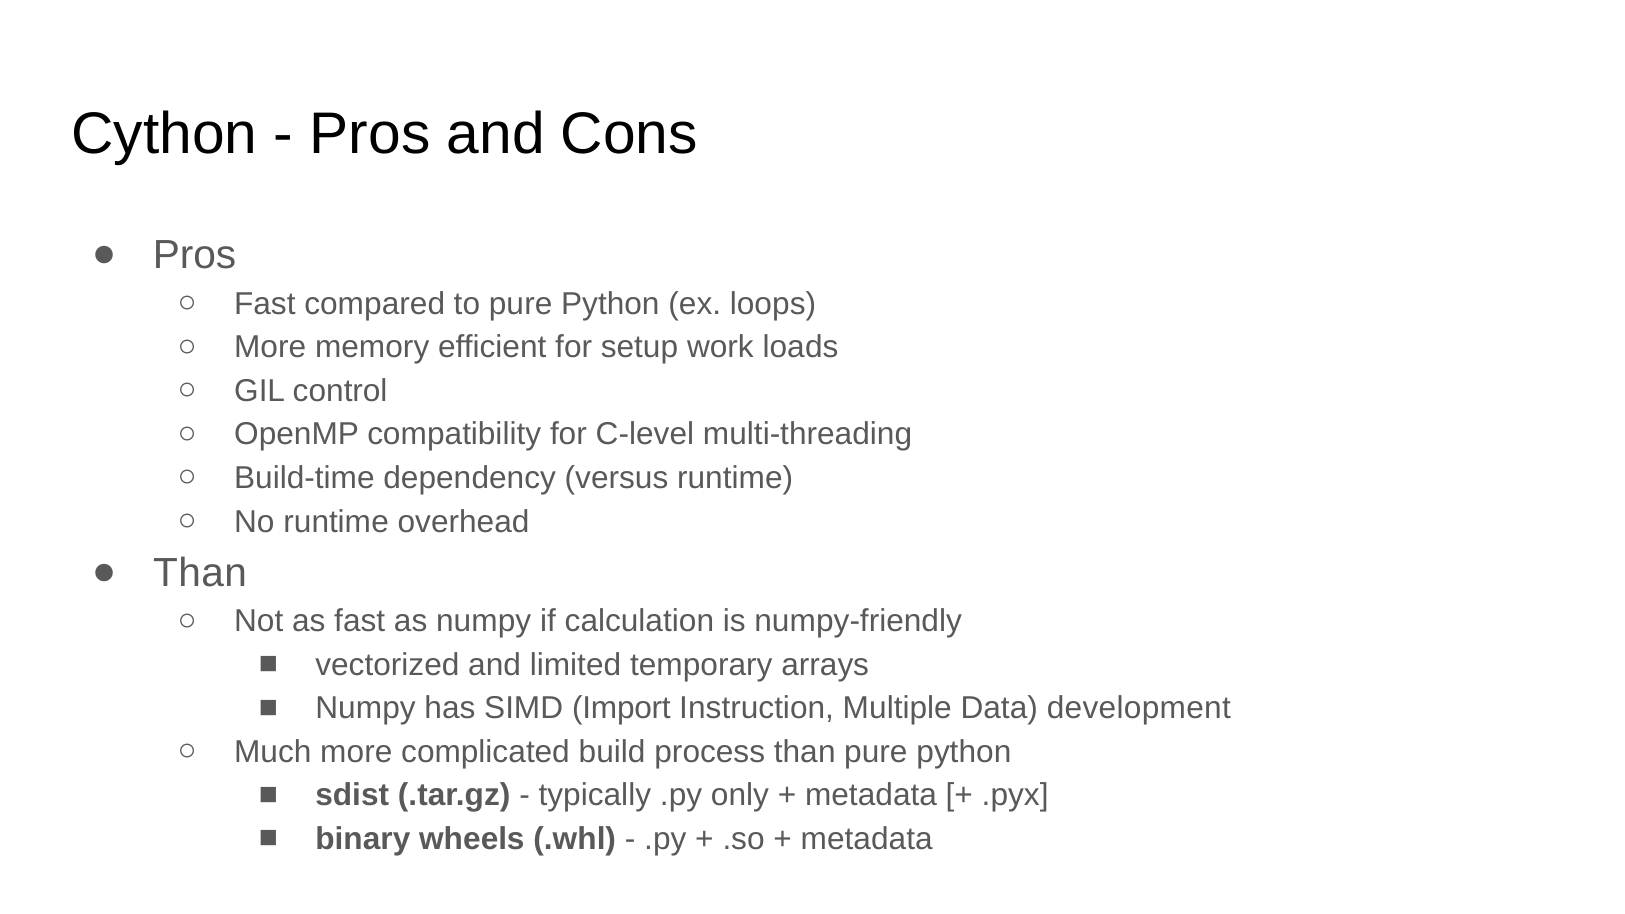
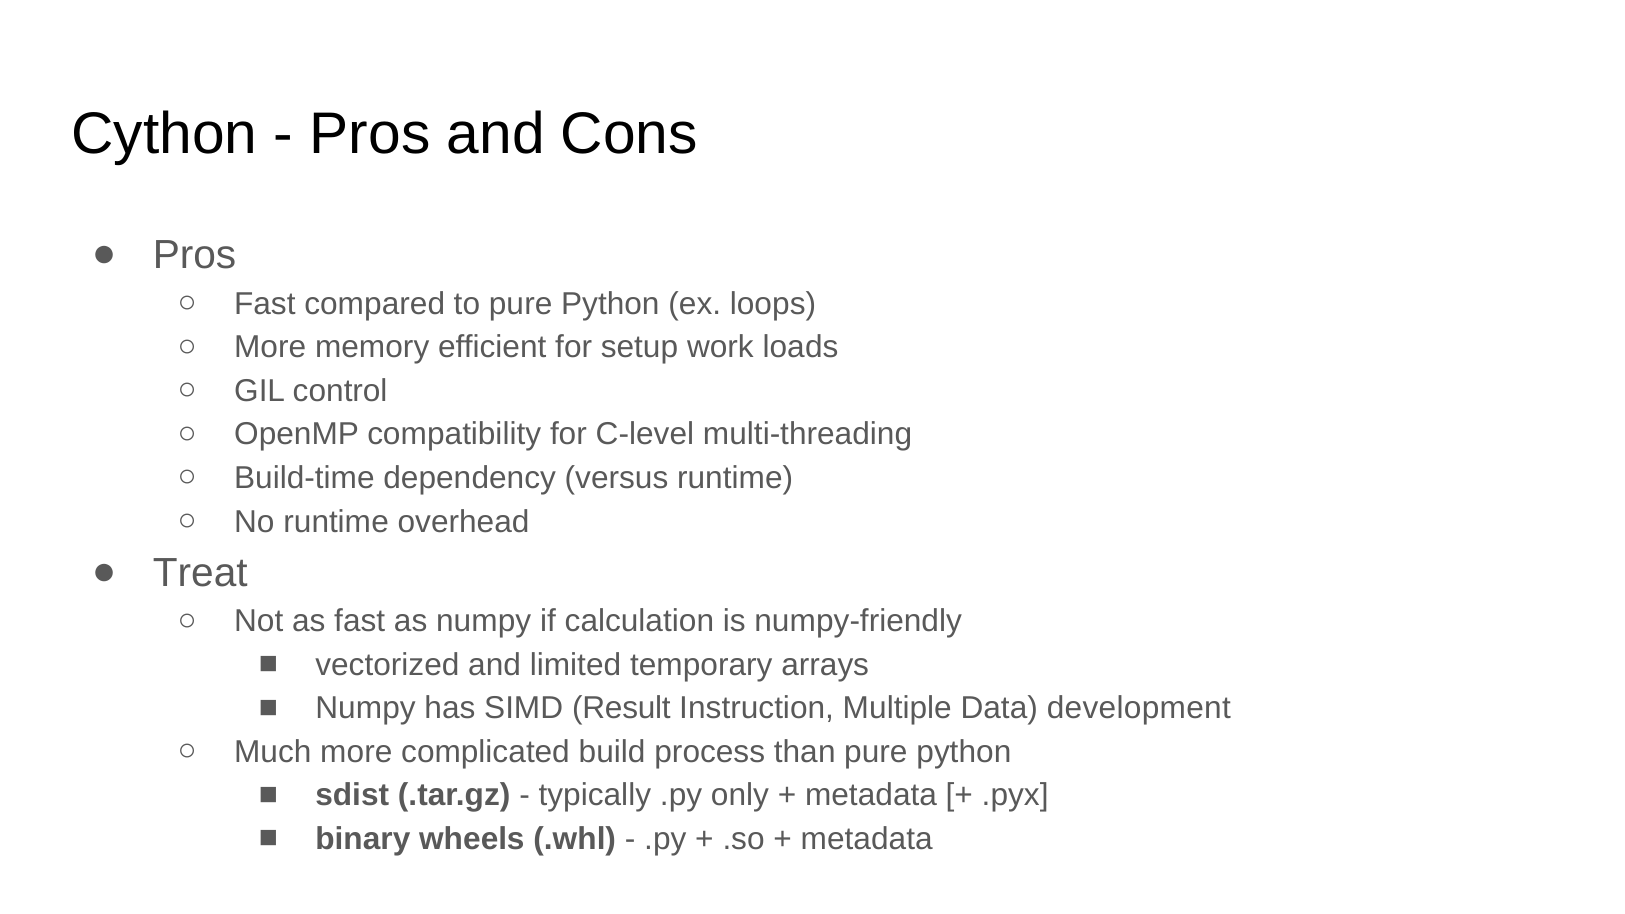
Than at (200, 573): Than -> Treat
Import: Import -> Result
